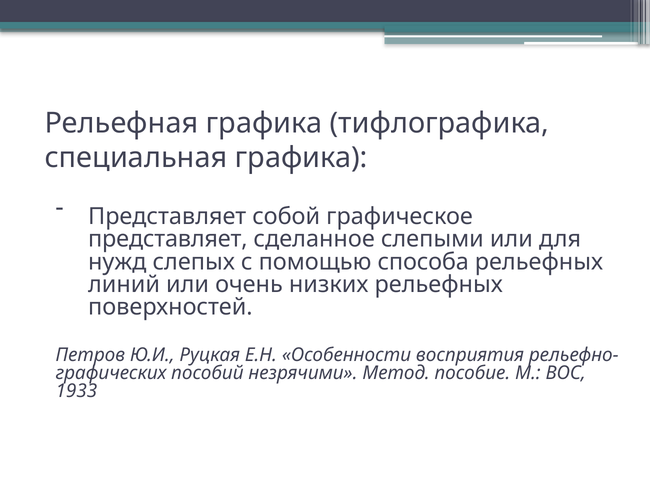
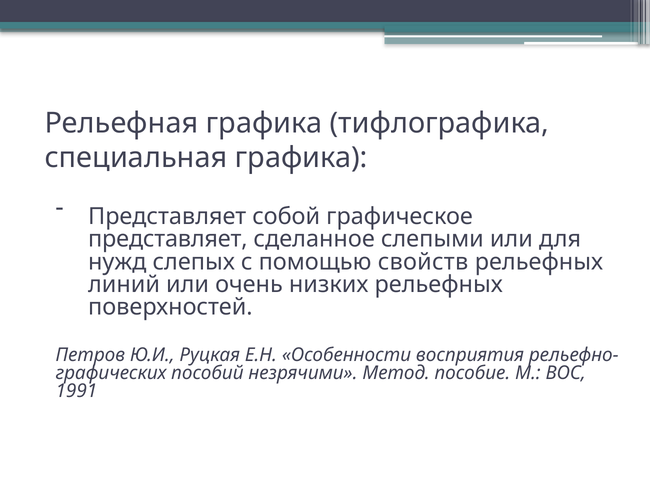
способа: способа -> свойств
1933: 1933 -> 1991
